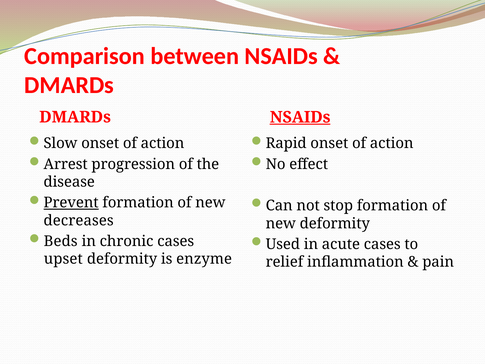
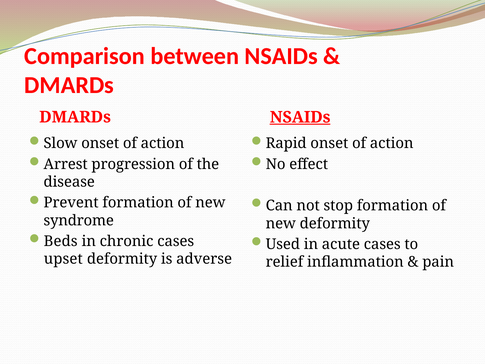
Prevent underline: present -> none
decreases: decreases -> syndrome
enzyme: enzyme -> adverse
